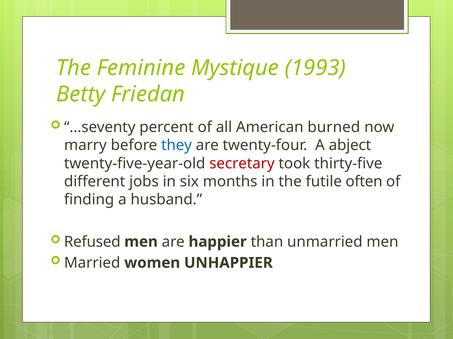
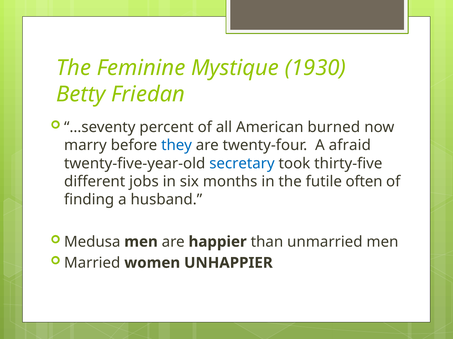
1993: 1993 -> 1930
abject: abject -> afraid
secretary colour: red -> blue
Refused: Refused -> Medusa
